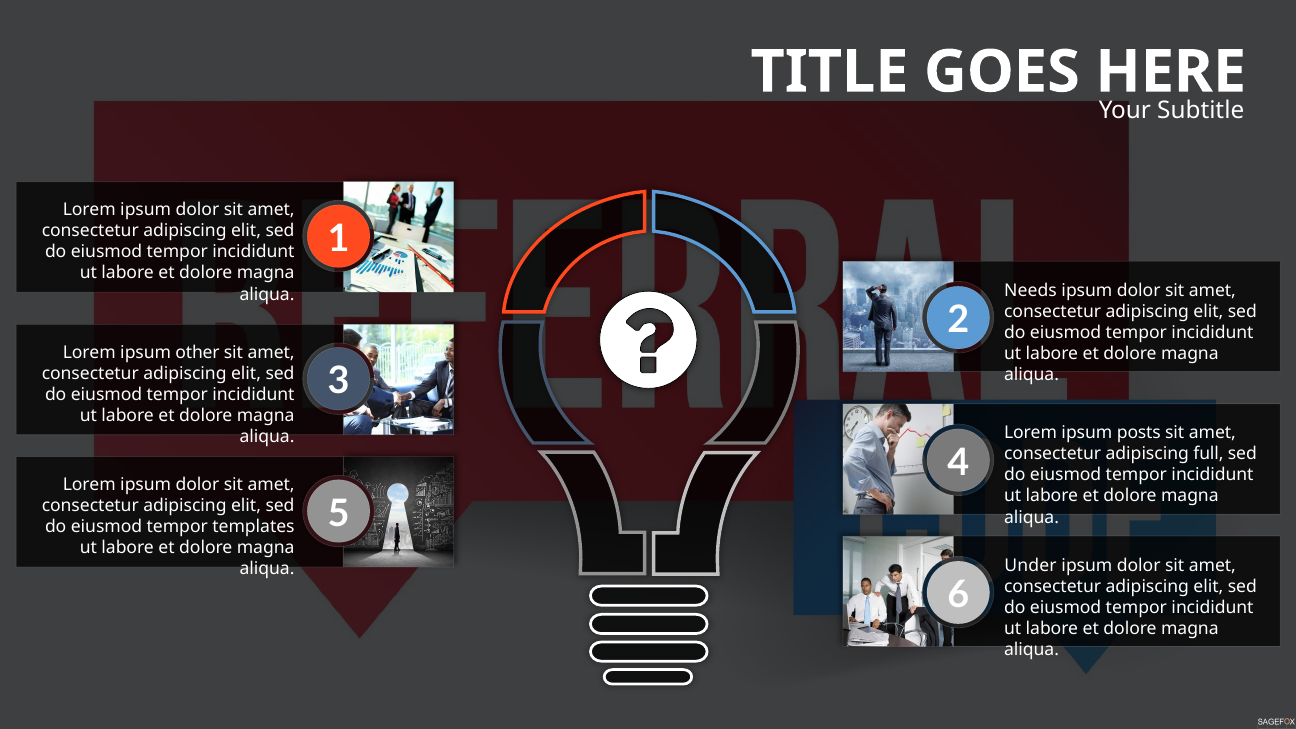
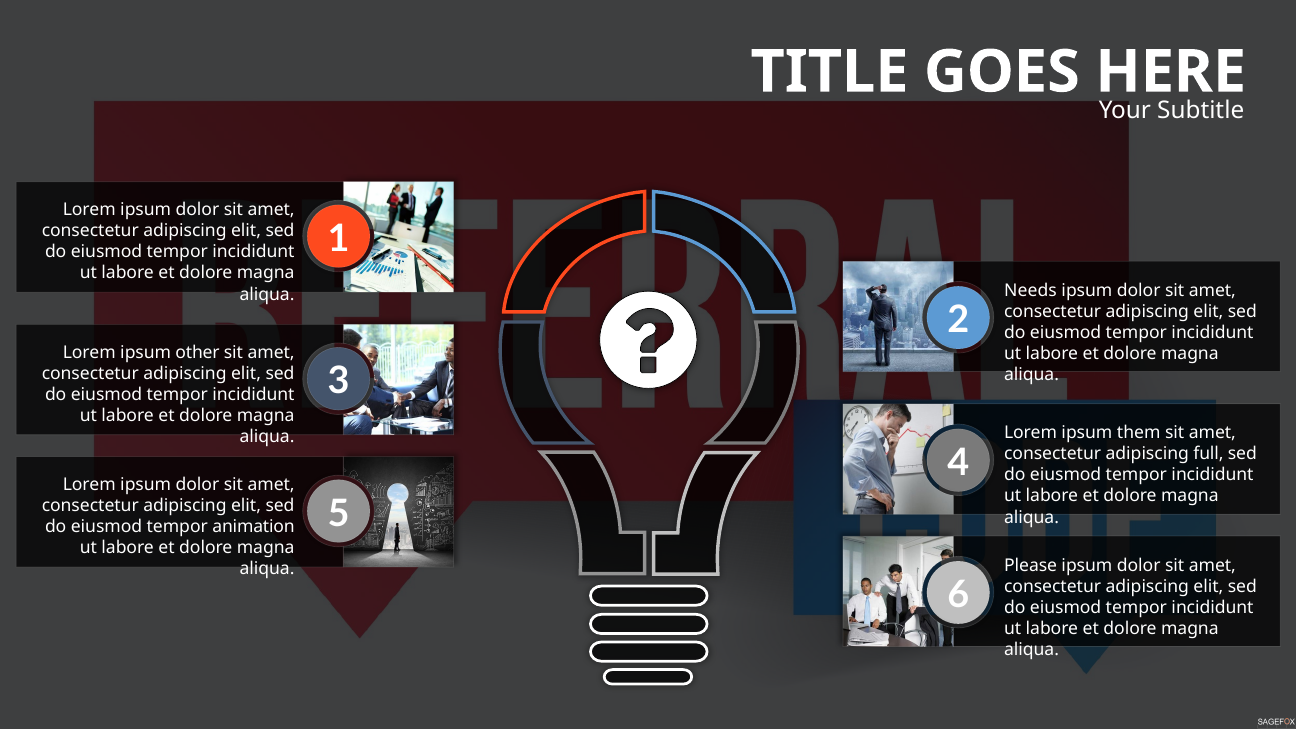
posts: posts -> them
templates: templates -> animation
Under: Under -> Please
